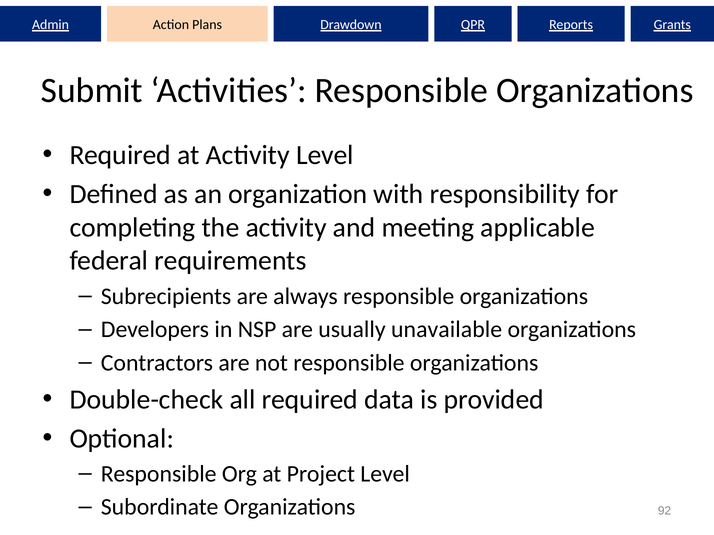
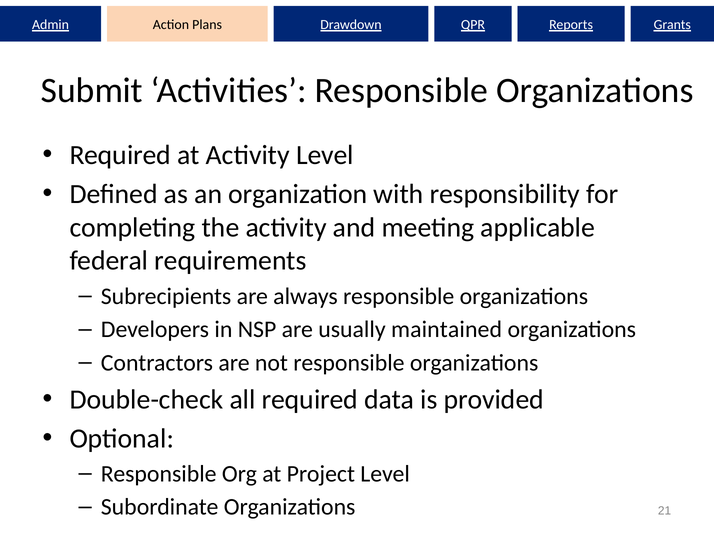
unavailable: unavailable -> maintained
92: 92 -> 21
